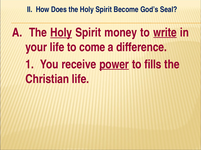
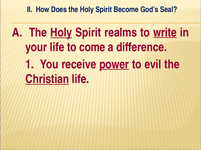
money: money -> realms
fills: fills -> evil
Christian underline: none -> present
